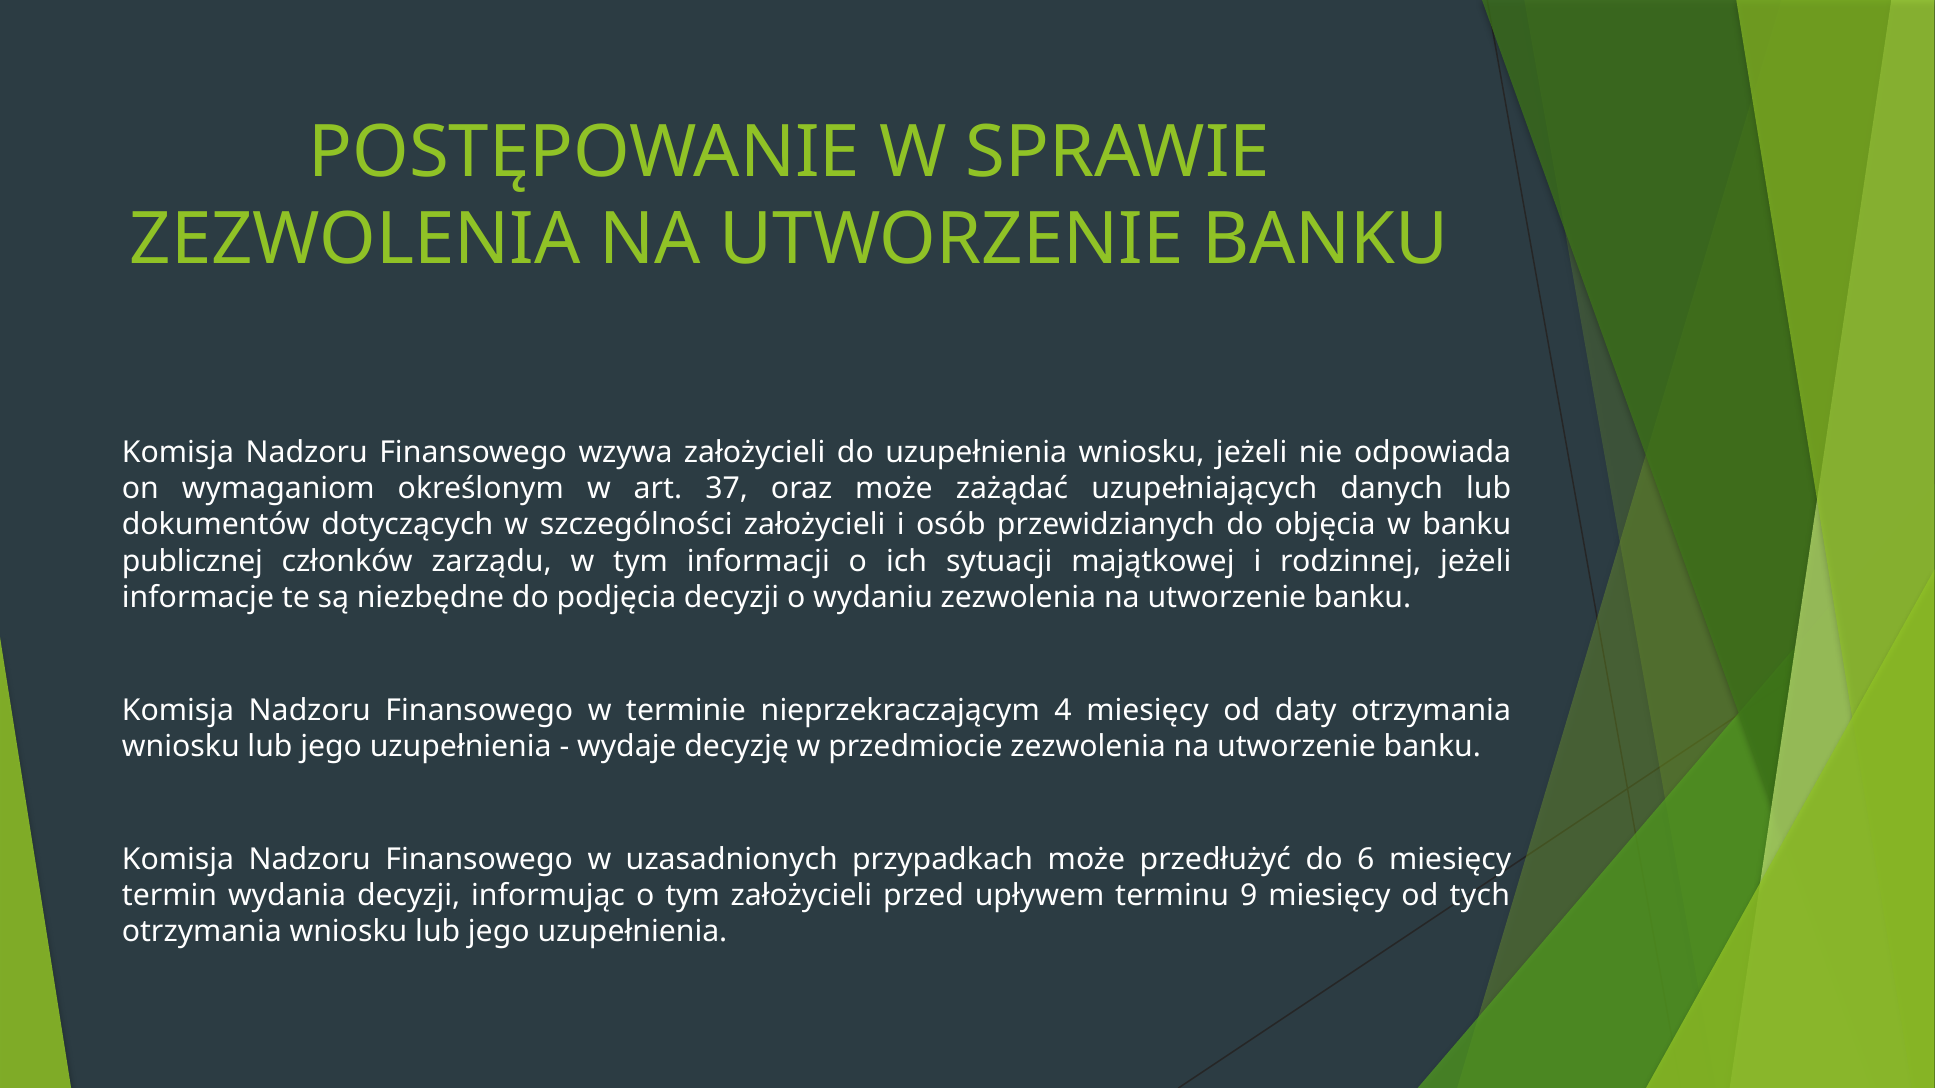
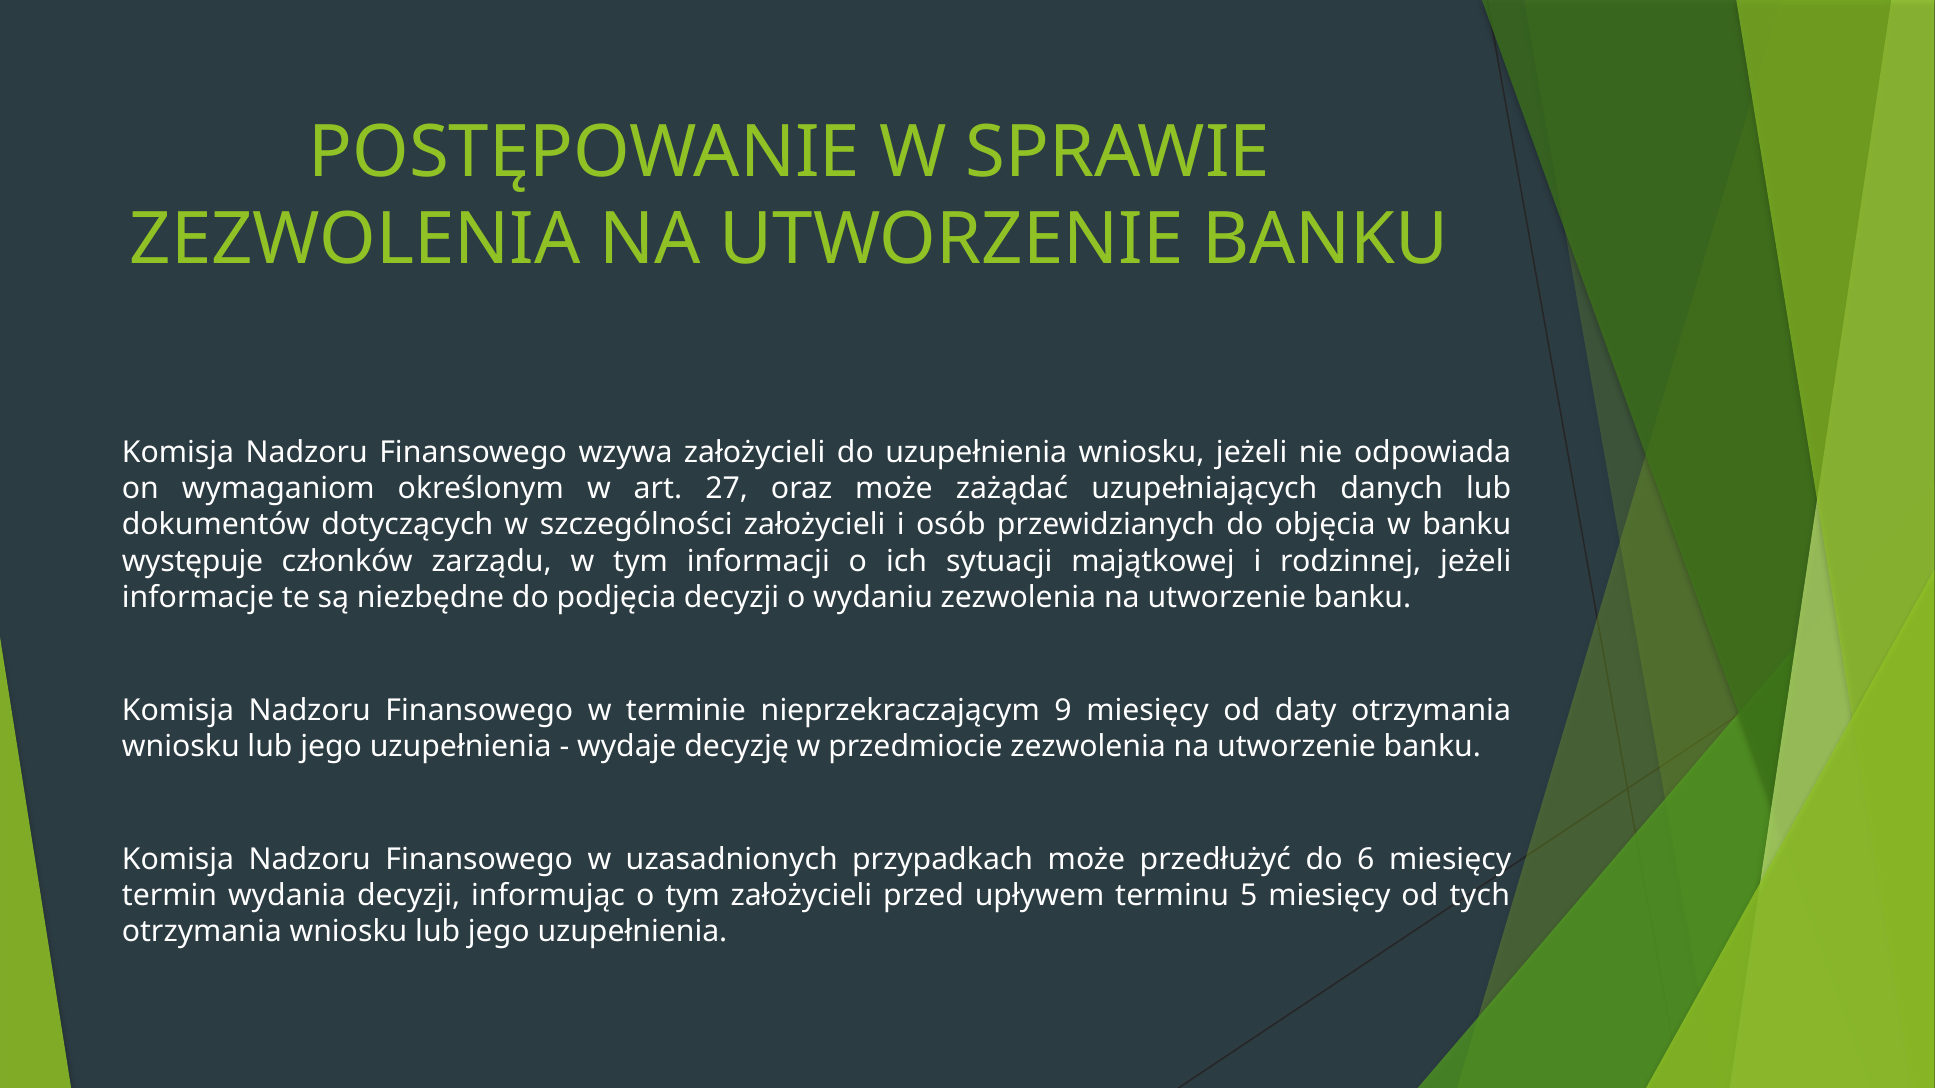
37: 37 -> 27
publicznej: publicznej -> występuje
4: 4 -> 9
9: 9 -> 5
